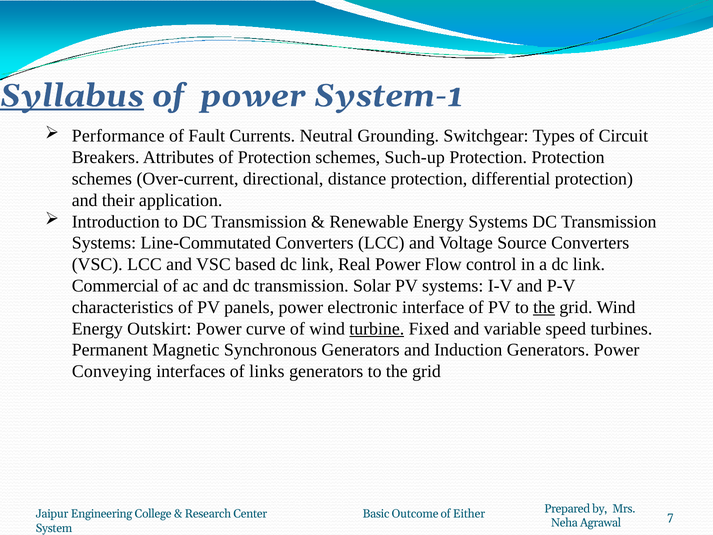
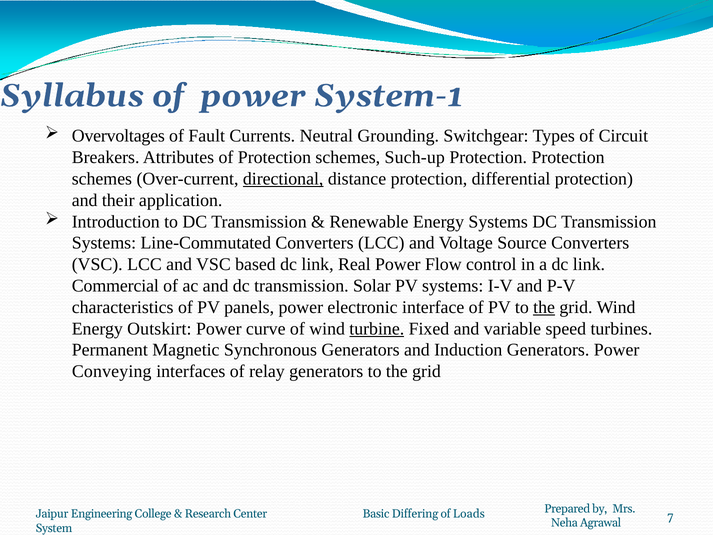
Syllabus underline: present -> none
Performance: Performance -> Overvoltages
directional underline: none -> present
links: links -> relay
Outcome: Outcome -> Differing
Either: Either -> Loads
